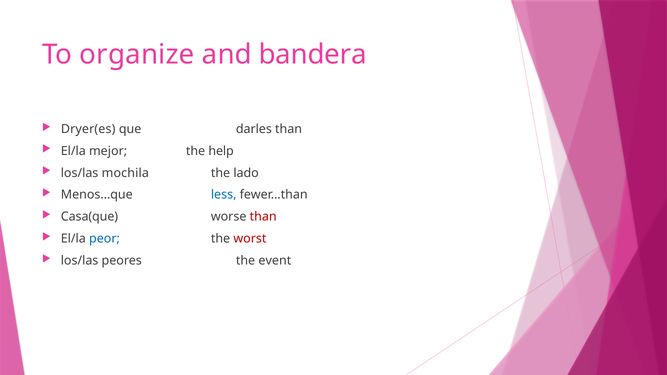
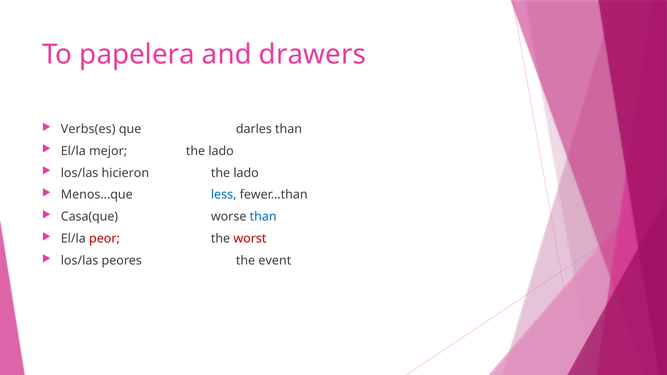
organize: organize -> papelera
bandera: bandera -> drawers
Dryer(es: Dryer(es -> Verbs(es
mejor the help: help -> lado
mochila: mochila -> hicieron
than at (263, 217) colour: red -> blue
peor colour: blue -> red
